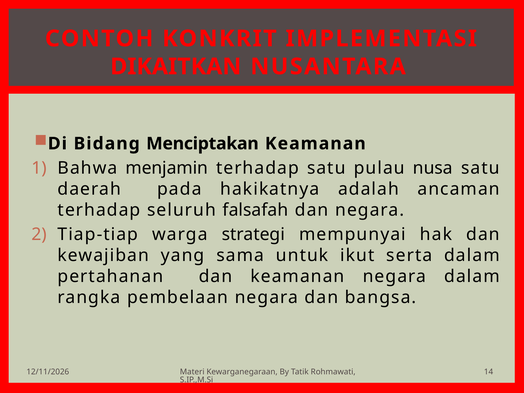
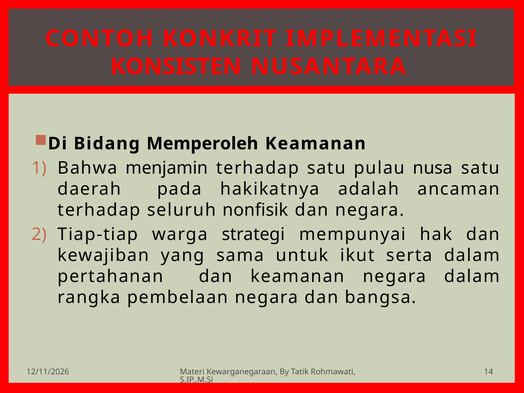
DIKAITKAN: DIKAITKAN -> KONSISTEN
Menciptakan: Menciptakan -> Memperoleh
falsafah: falsafah -> nonfisik
